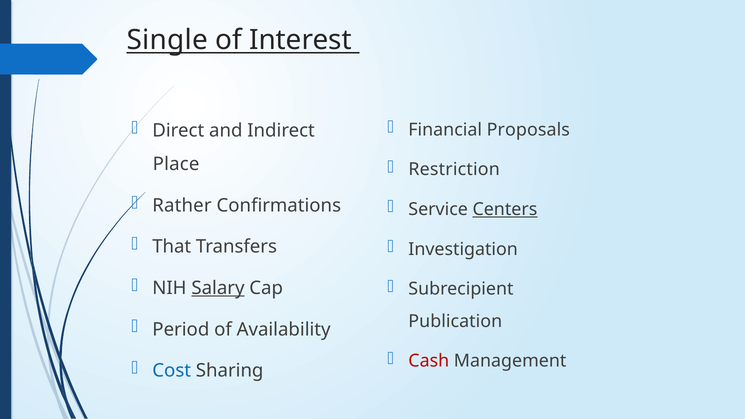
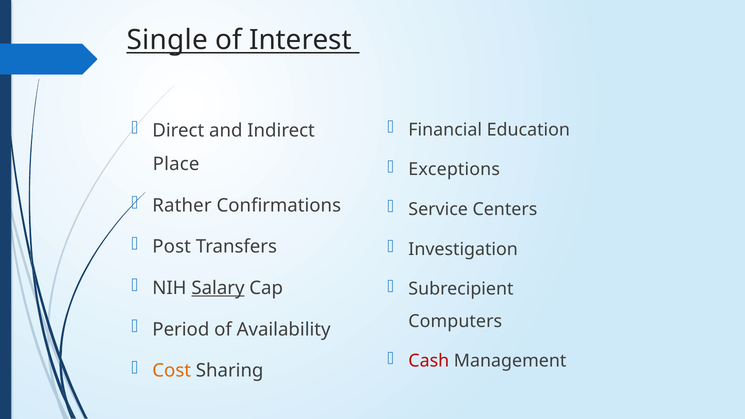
Proposals: Proposals -> Education
Restriction: Restriction -> Exceptions
Centers underline: present -> none
That: That -> Post
Publication: Publication -> Computers
Cost colour: blue -> orange
